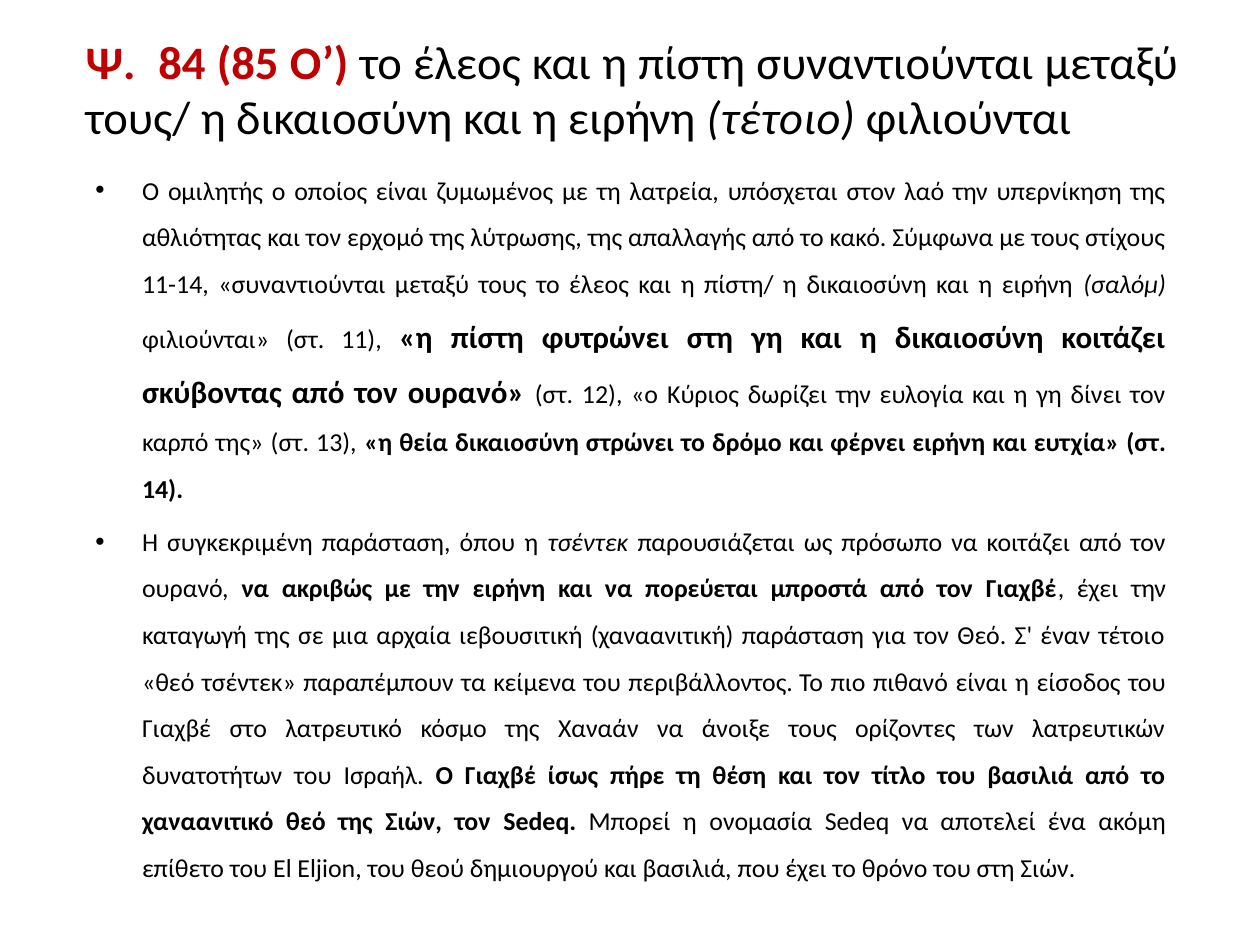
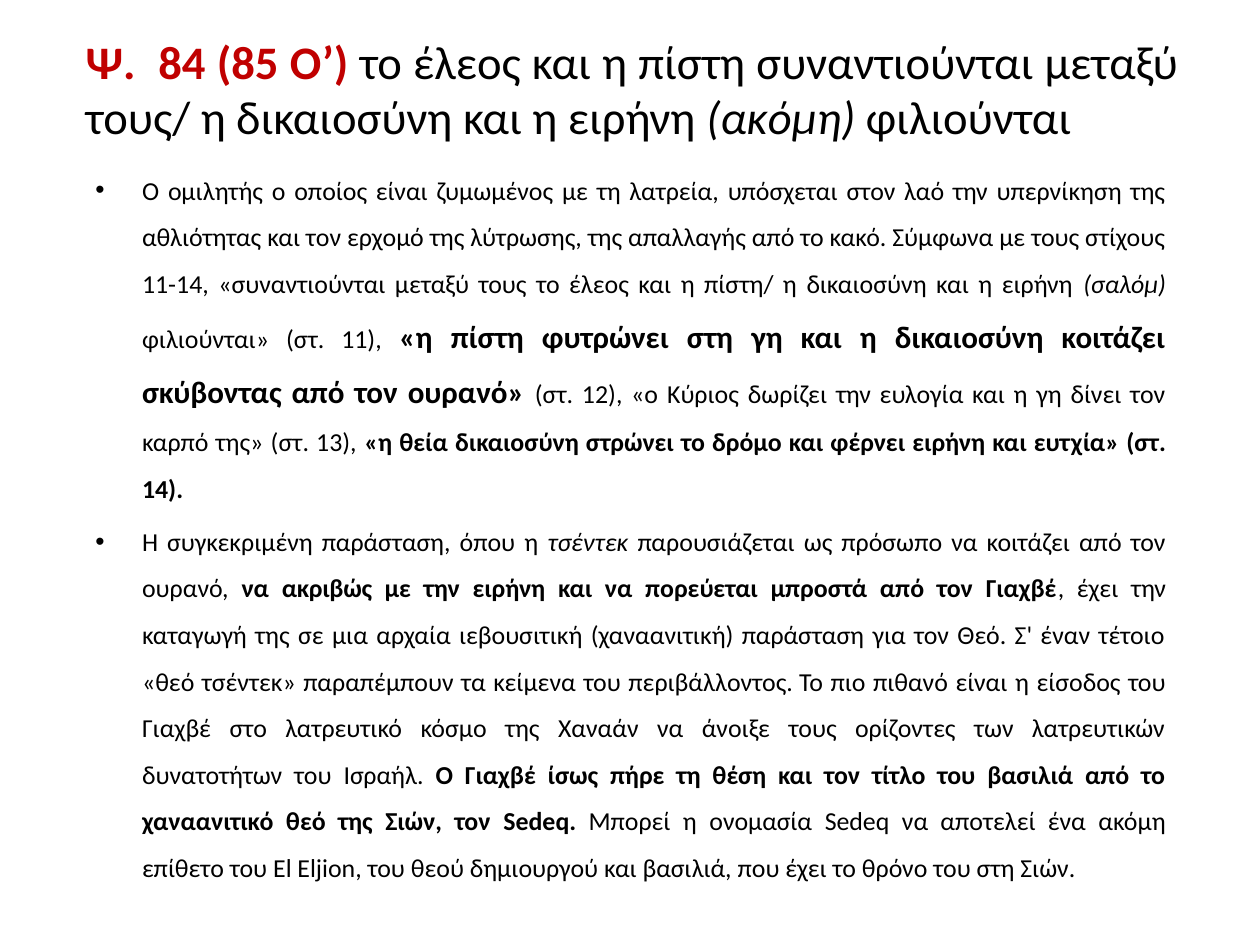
ειρήνη τέτοιο: τέτοιο -> ακόμη
